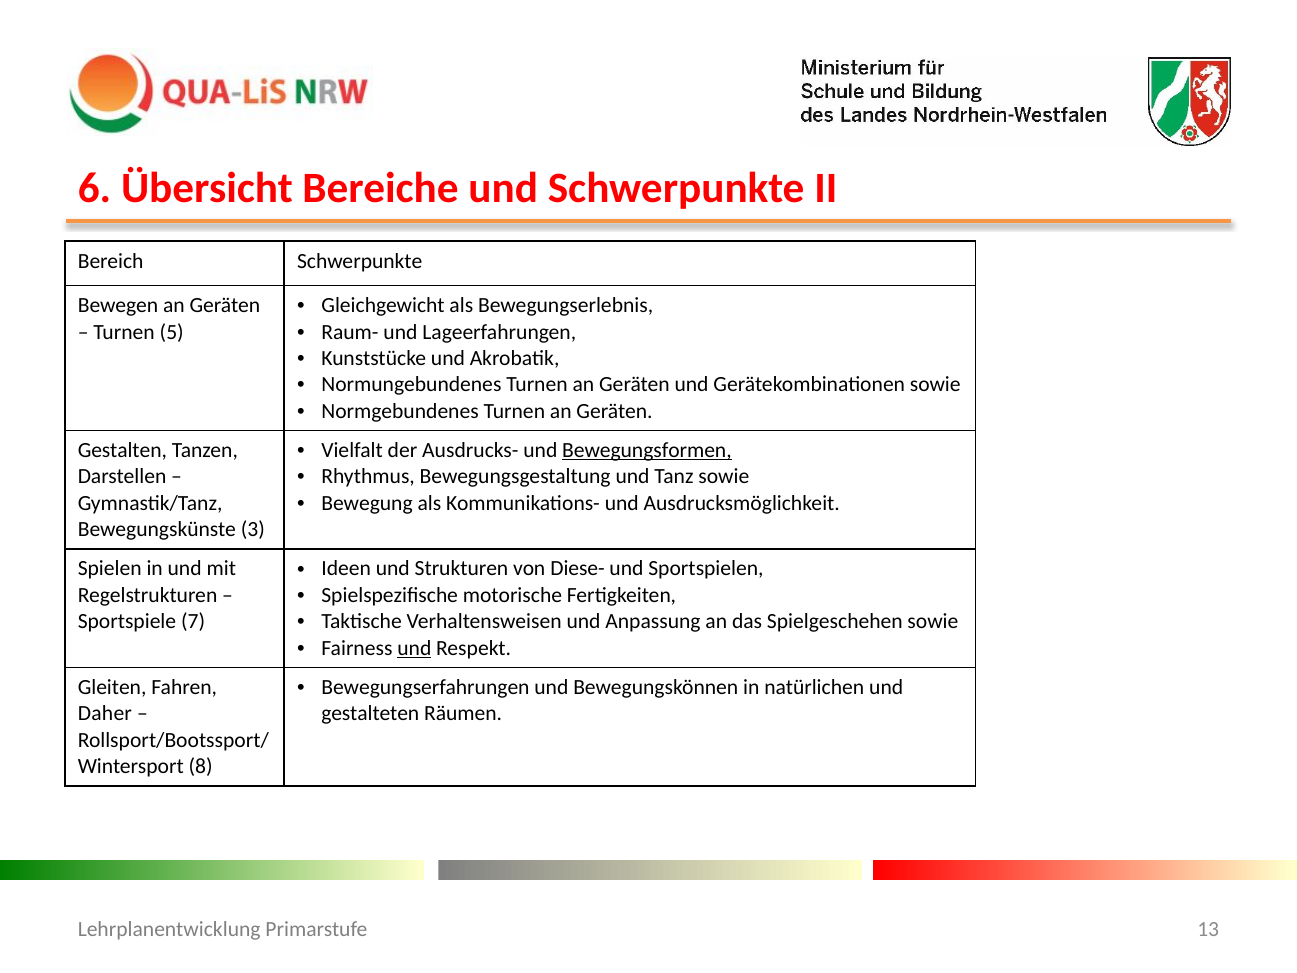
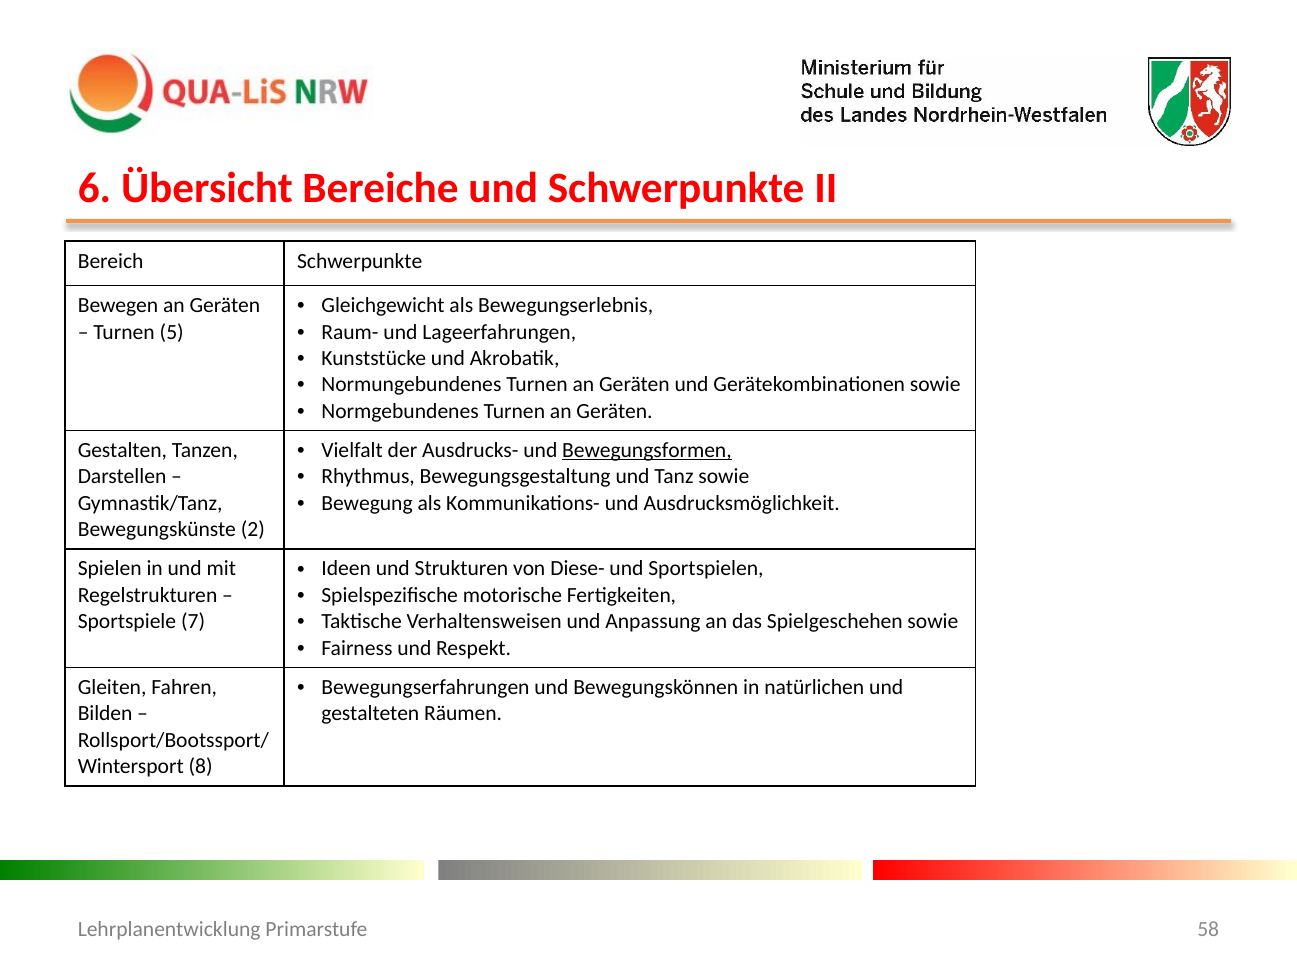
3: 3 -> 2
und at (414, 648) underline: present -> none
Daher: Daher -> Bilden
13: 13 -> 58
